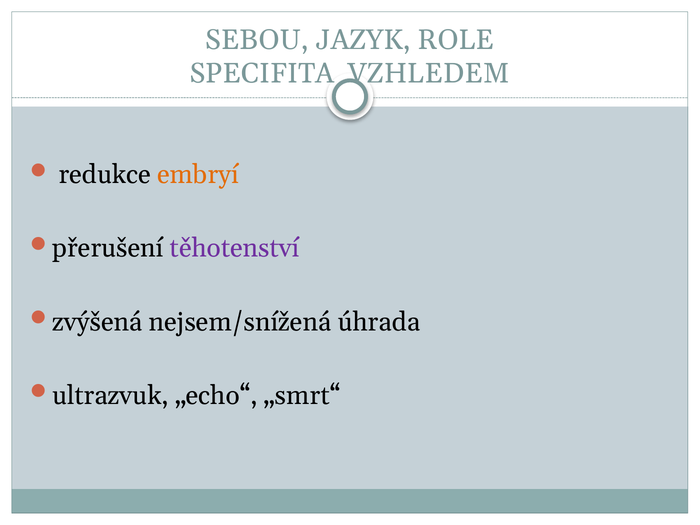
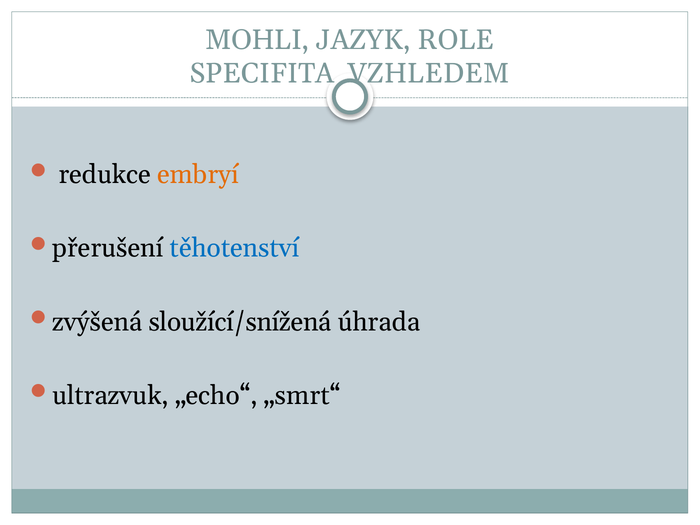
SEBOU: SEBOU -> MOHLI
těhotenství colour: purple -> blue
nejsem/snížená: nejsem/snížená -> sloužící/snížená
